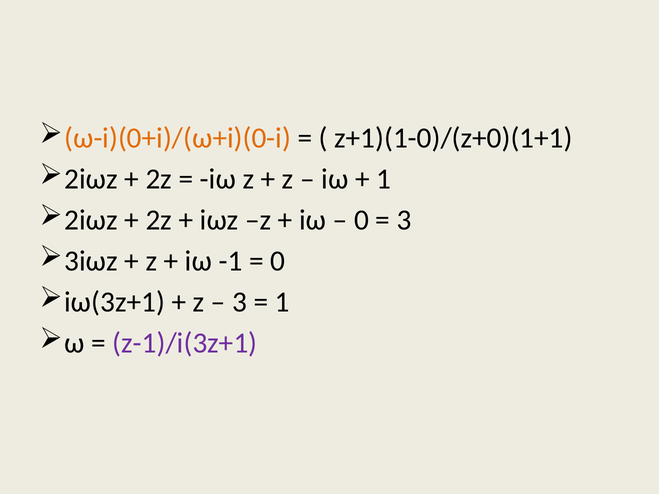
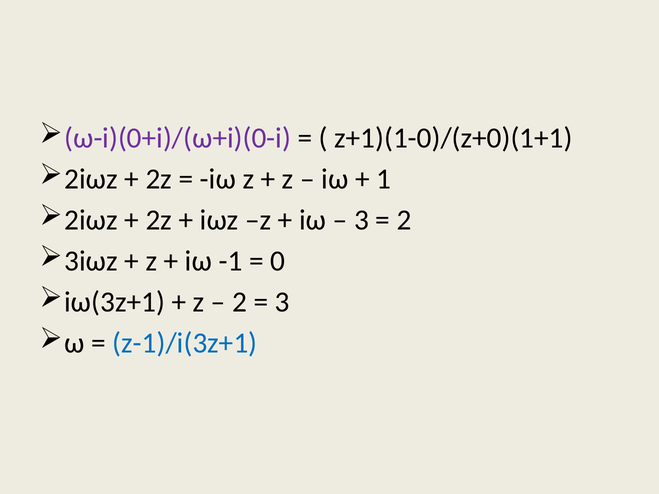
ω-i)(0+i)/(ω+i)(0-i colour: orange -> purple
0 at (361, 220): 0 -> 3
3 at (404, 220): 3 -> 2
3 at (240, 302): 3 -> 2
1 at (282, 302): 1 -> 3
z-1)/i(3z+1 colour: purple -> blue
